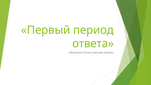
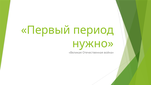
ответа: ответа -> нужно
